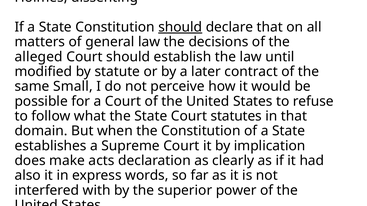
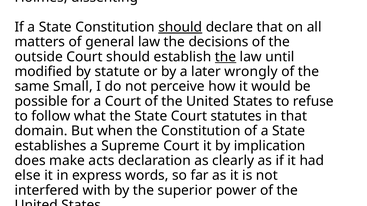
alleged: alleged -> outside
the at (226, 57) underline: none -> present
contract: contract -> wrongly
also: also -> else
